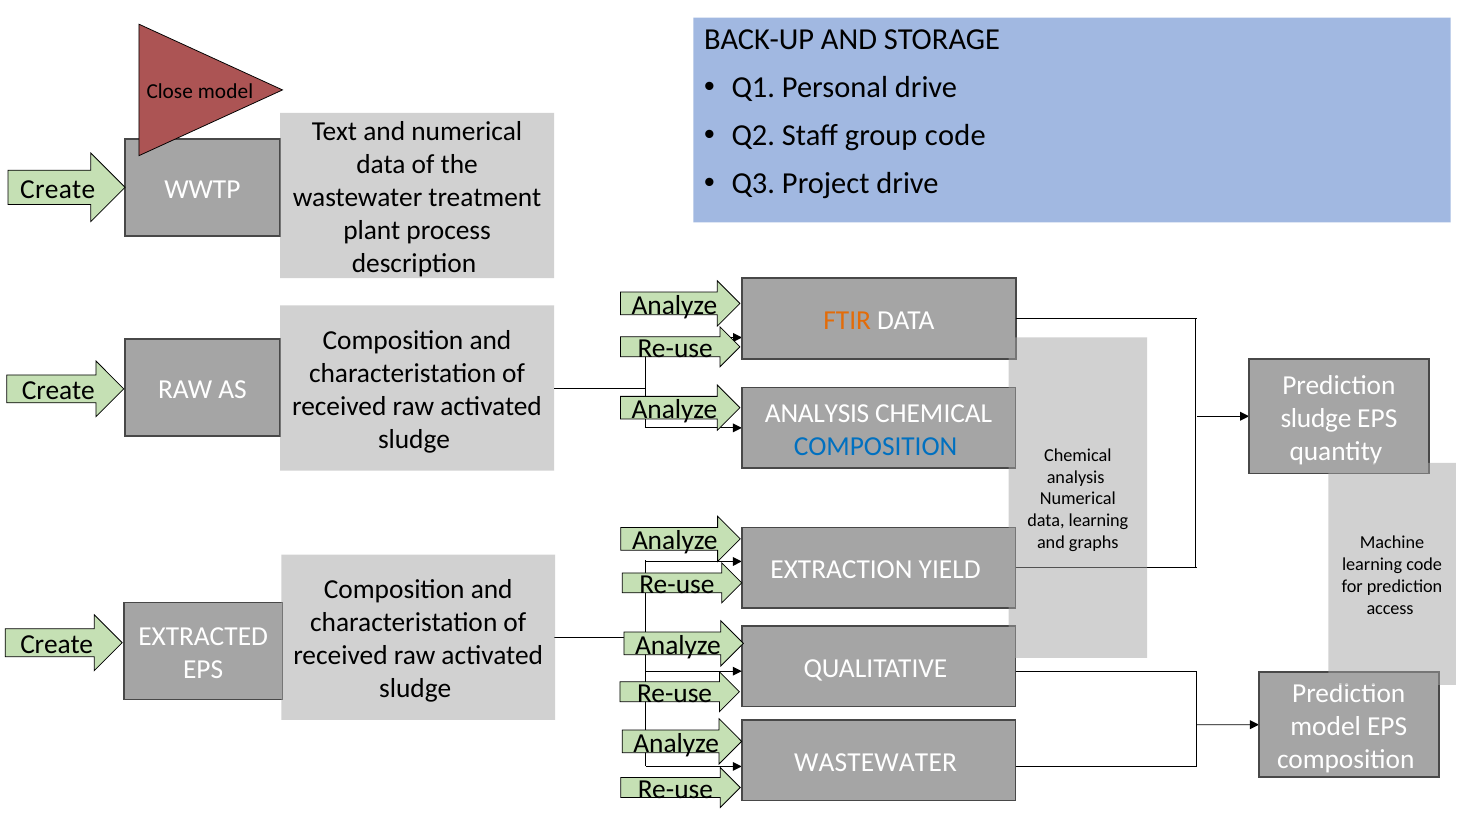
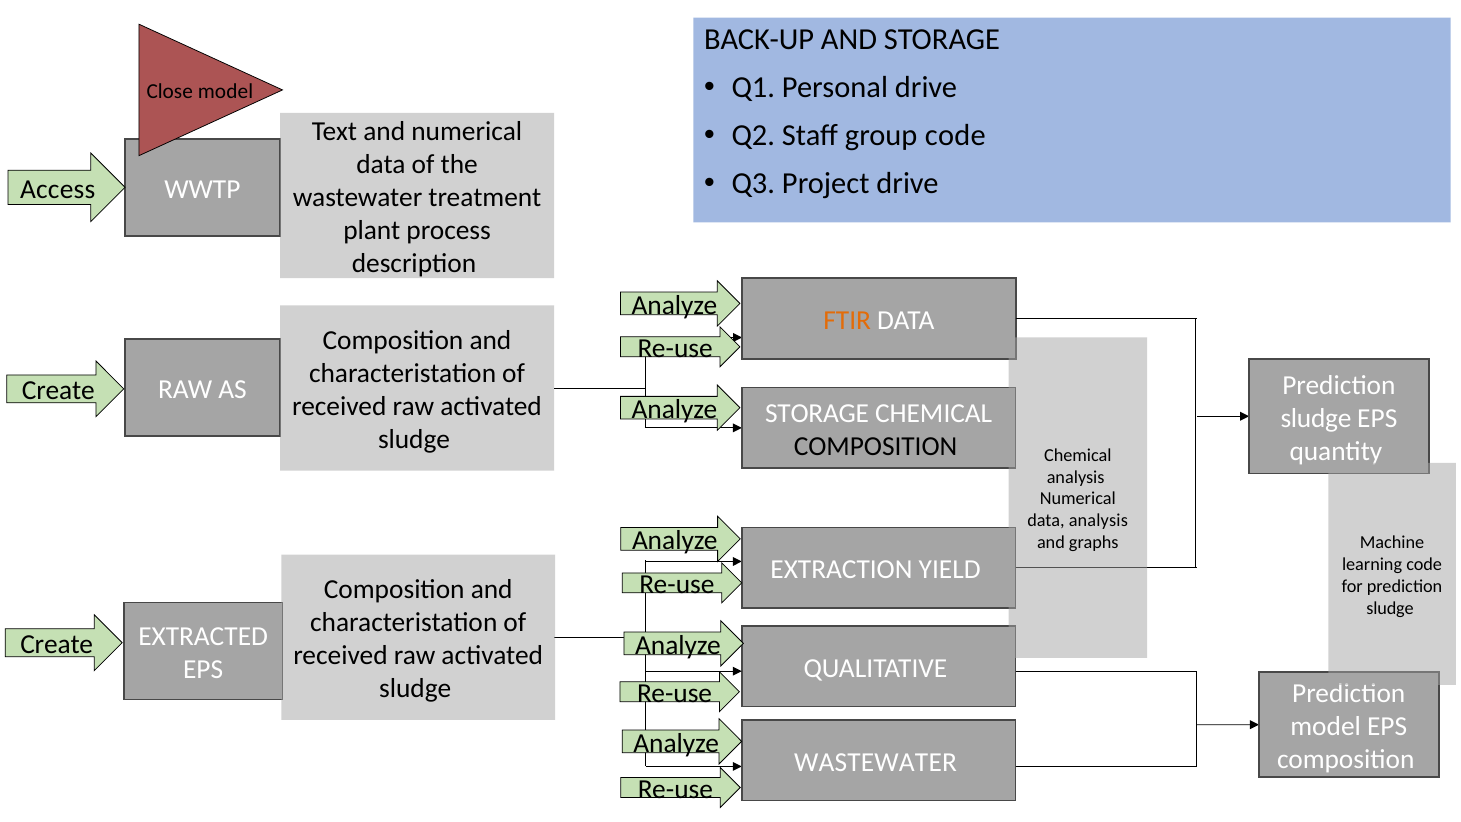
Create at (58, 189): Create -> Access
ANALYSIS at (817, 413): ANALYSIS -> STORAGE
COMPOSITION at (876, 446) colour: blue -> black
data learning: learning -> analysis
access at (1390, 608): access -> sludge
